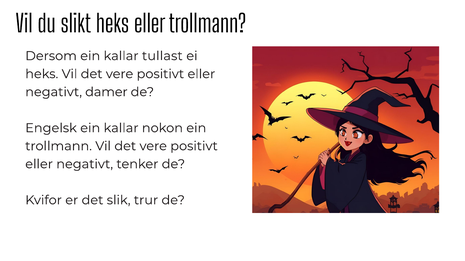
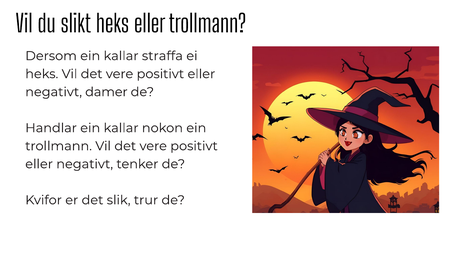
tullast: tullast -> straffa
Engelsk: Engelsk -> Handlar
